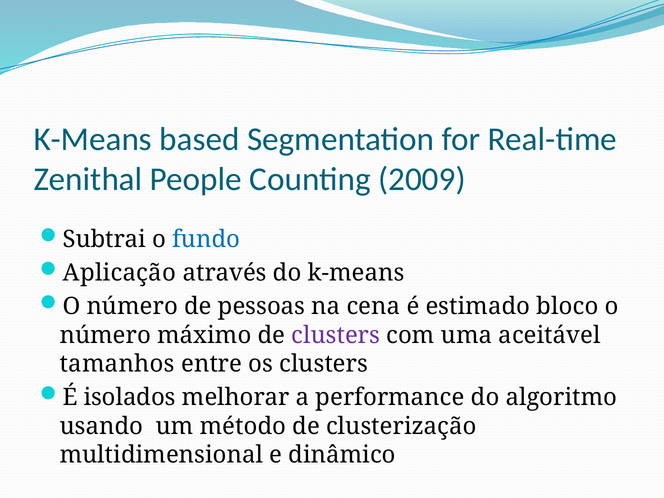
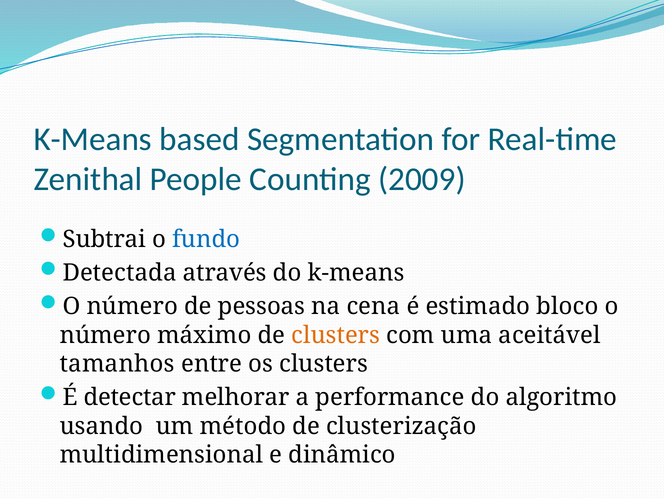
Aplicação: Aplicação -> Detectada
clusters at (336, 335) colour: purple -> orange
isolados: isolados -> detectar
